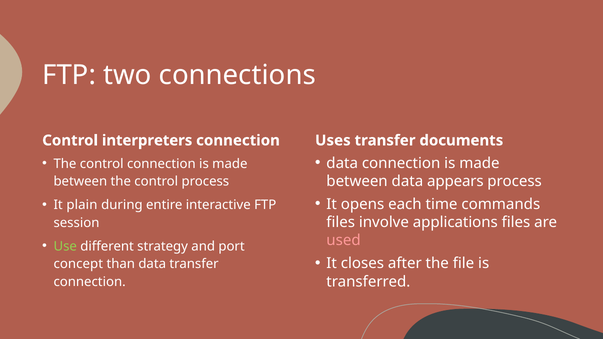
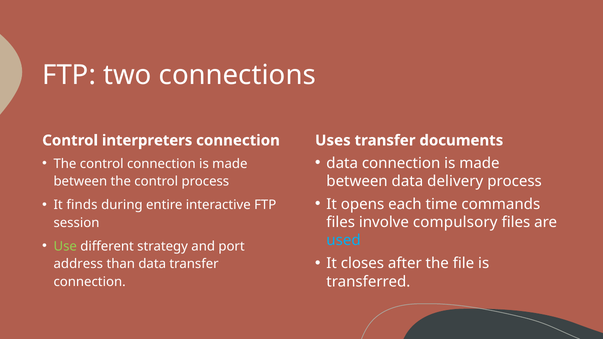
appears: appears -> delivery
plain: plain -> finds
applications: applications -> compulsory
used colour: pink -> light blue
concept: concept -> address
